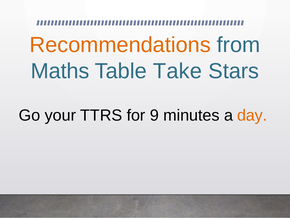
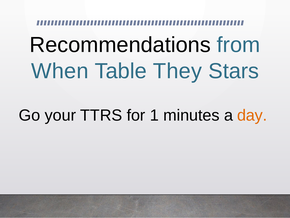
Recommendations colour: orange -> black
Maths: Maths -> When
Take: Take -> They
9: 9 -> 1
